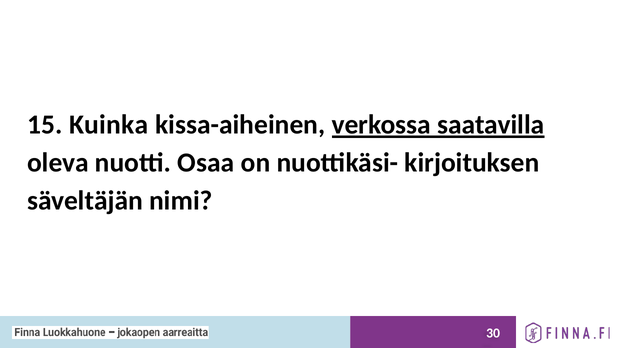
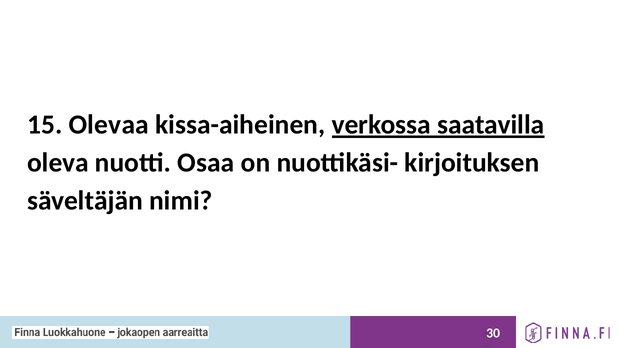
Kuinka: Kuinka -> Olevaa
